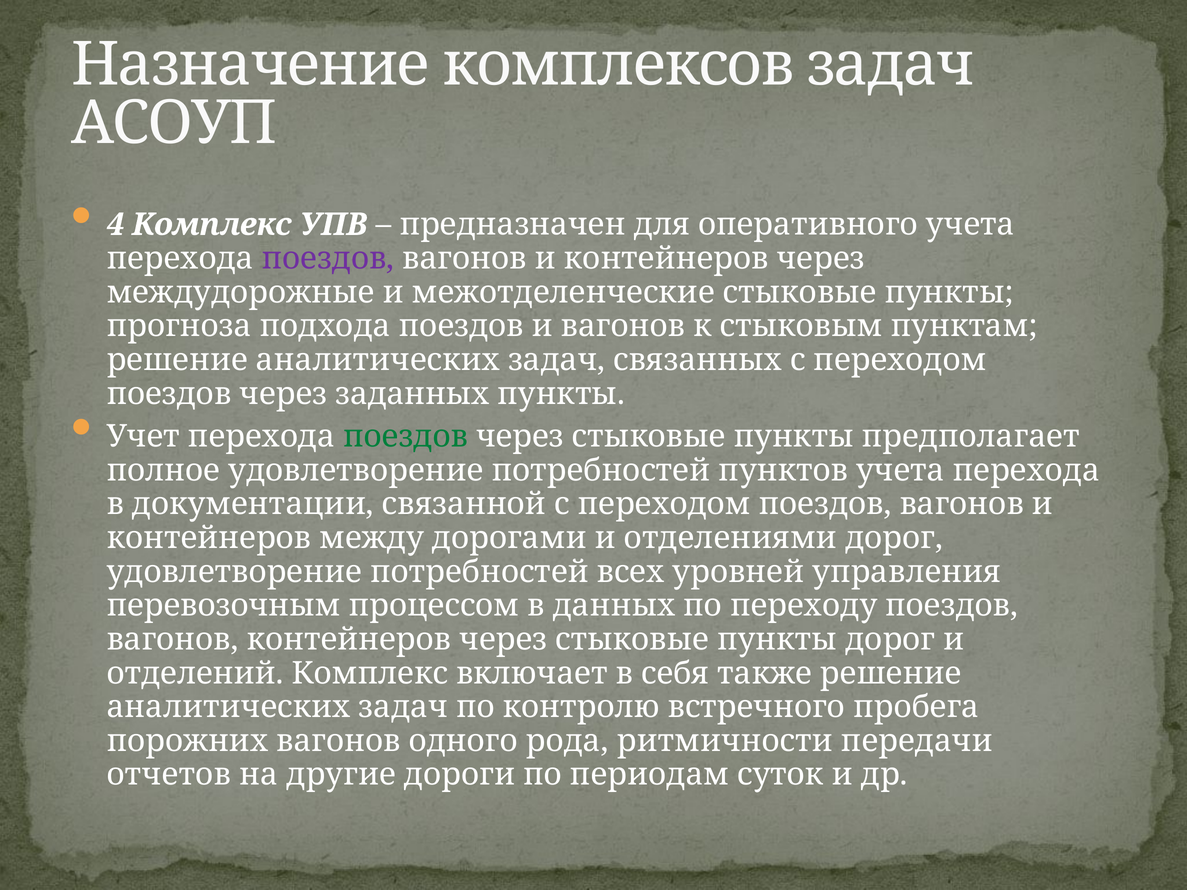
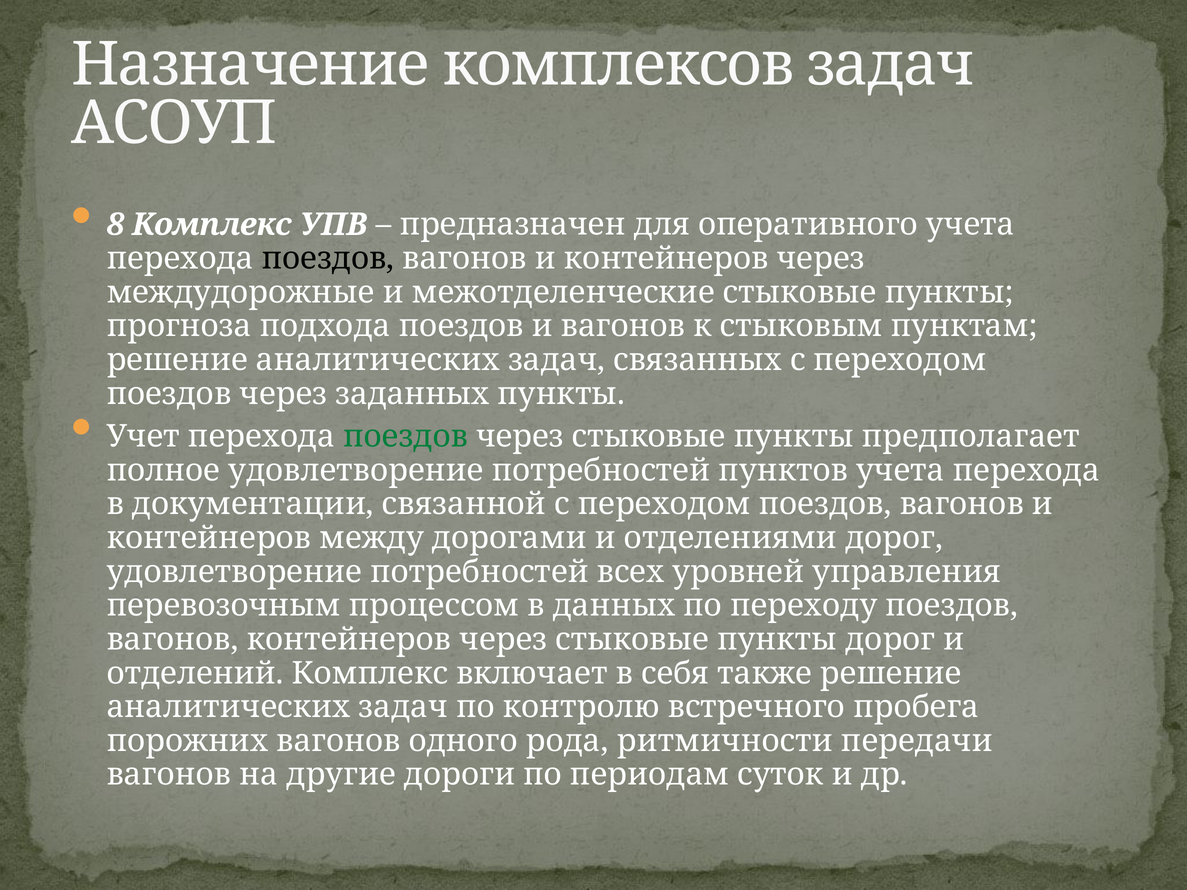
4: 4 -> 8
поездов at (328, 258) colour: purple -> black
отчетов at (169, 775): отчетов -> вагонов
